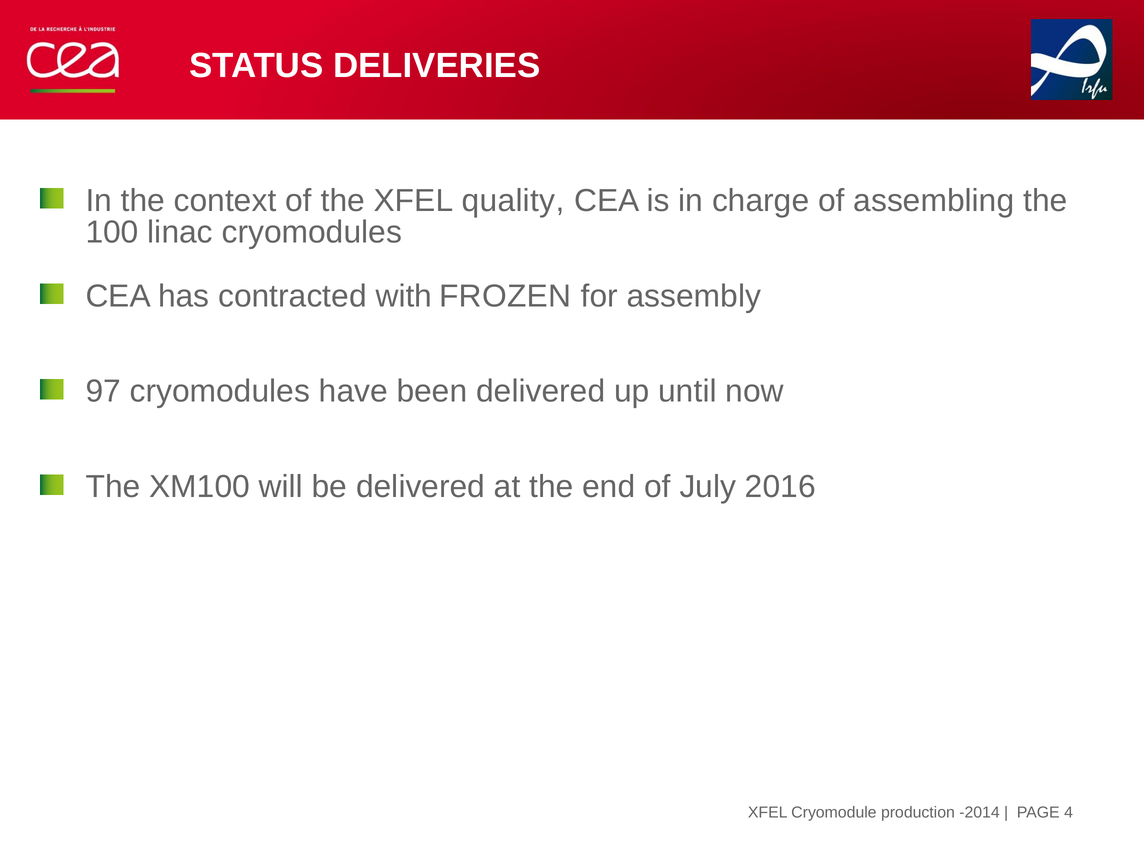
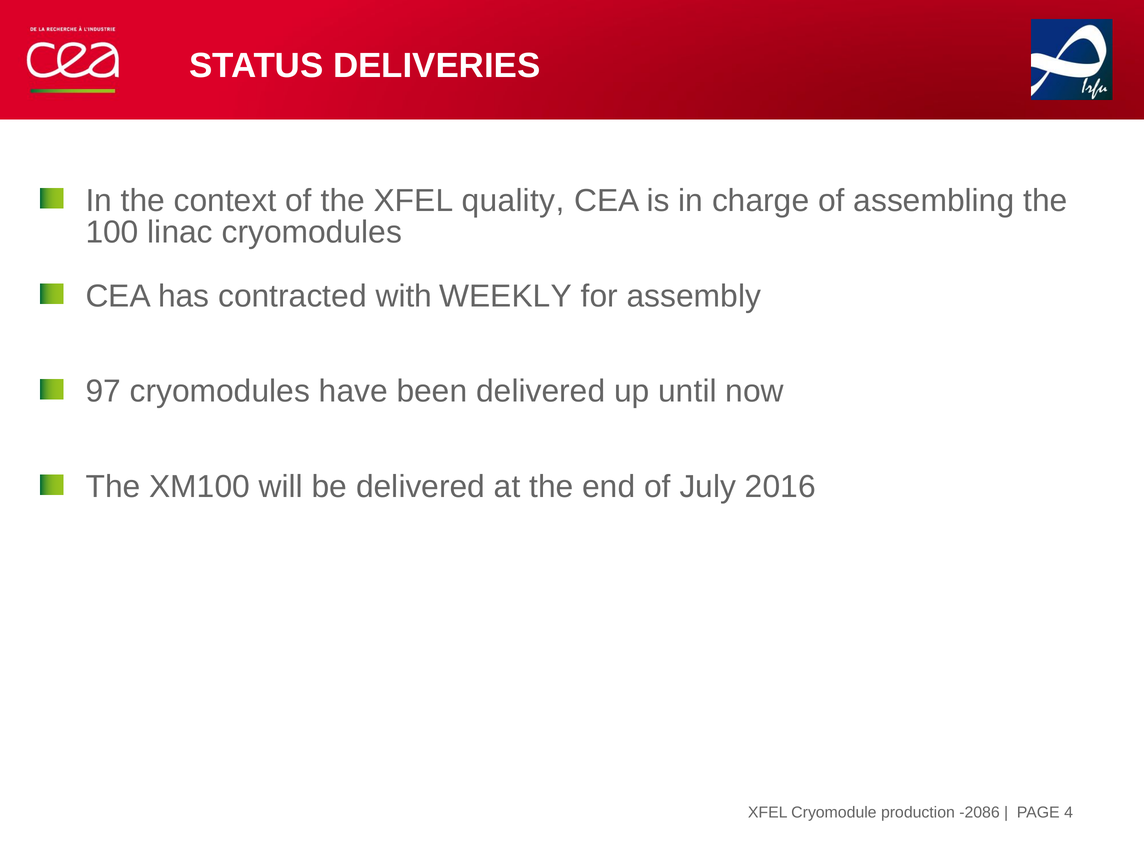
FROZEN: FROZEN -> WEEKLY
-2014: -2014 -> -2086
